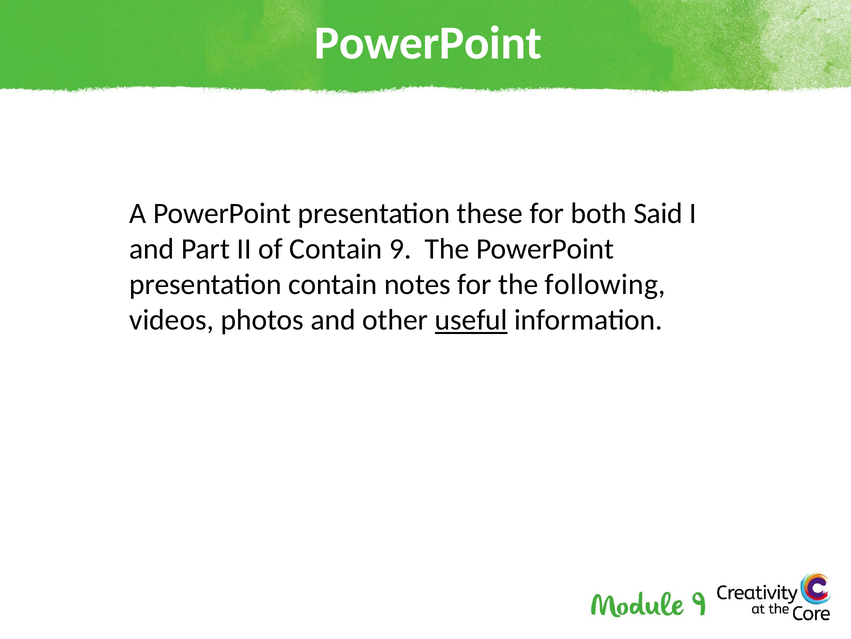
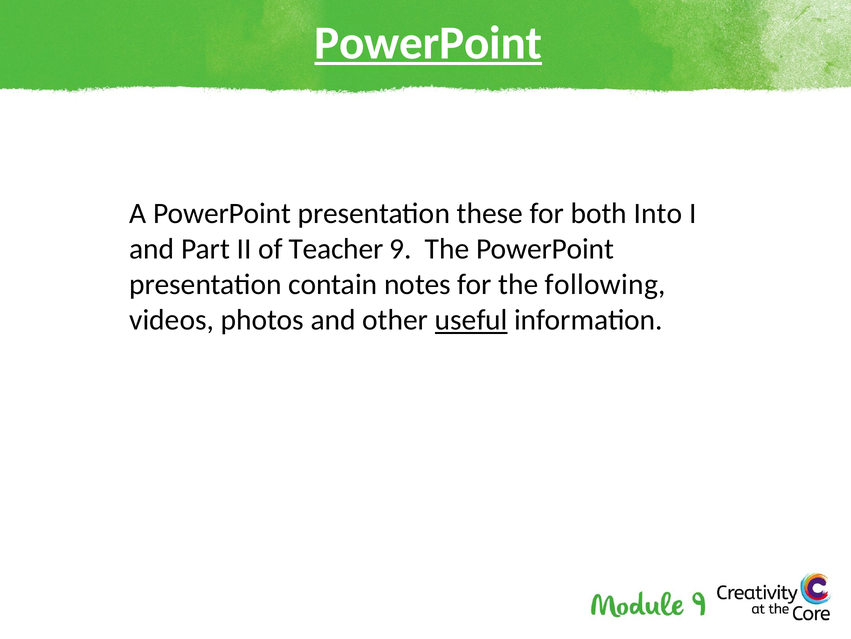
PowerPoint at (428, 43) underline: none -> present
Said: Said -> Into
of Contain: Contain -> Teacher
